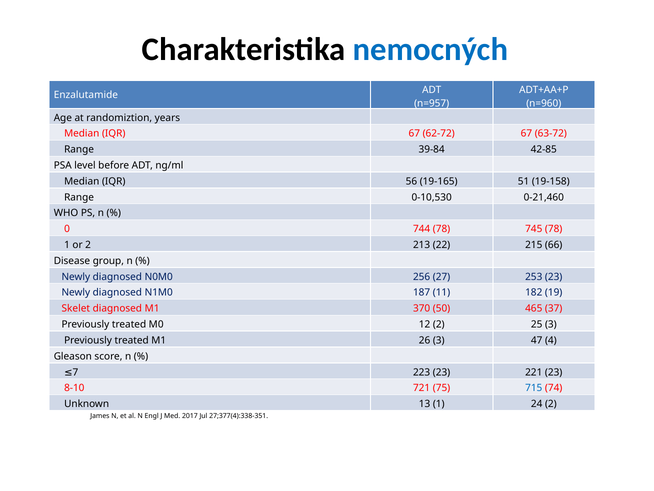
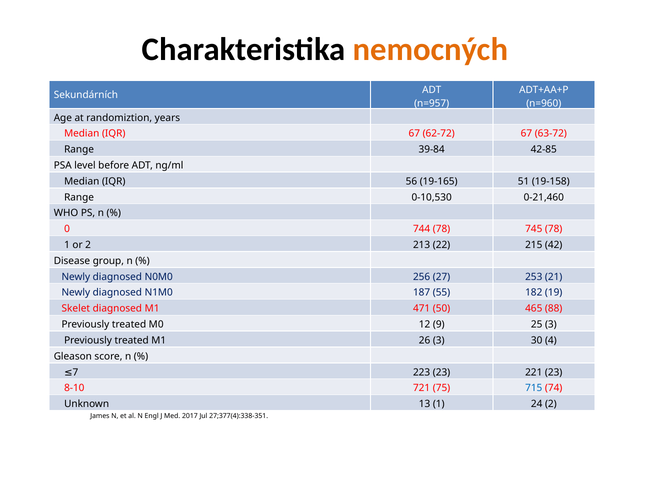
nemocných colour: blue -> orange
Enzalutamide: Enzalutamide -> Sekundárních
66: 66 -> 42
253 23: 23 -> 21
11: 11 -> 55
370: 370 -> 471
37: 37 -> 88
12 2: 2 -> 9
47: 47 -> 30
